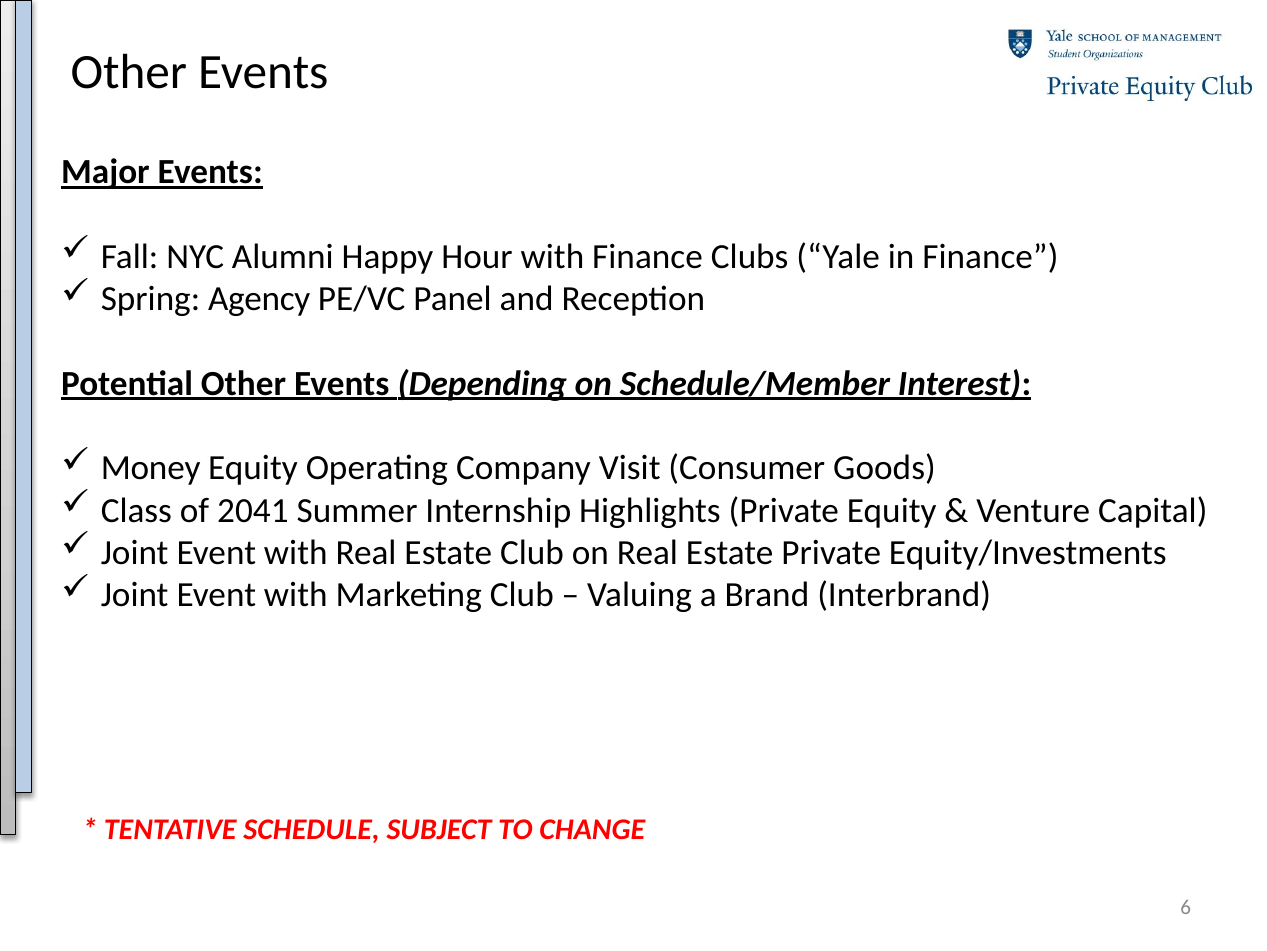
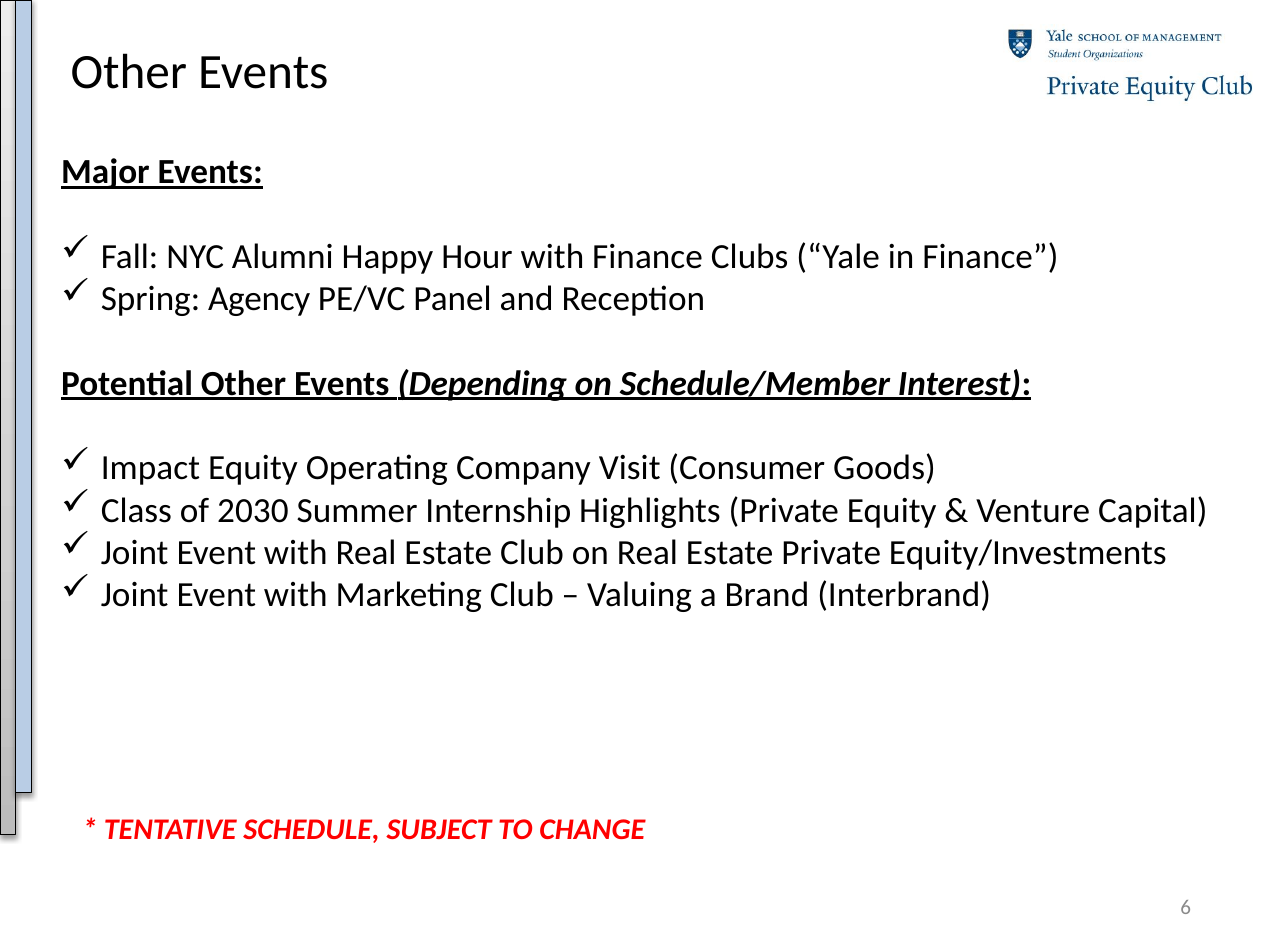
Money: Money -> Impact
2041: 2041 -> 2030
